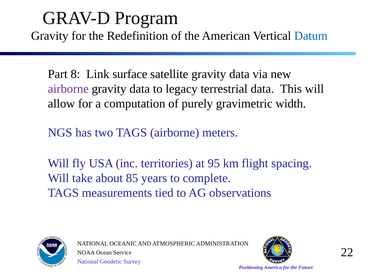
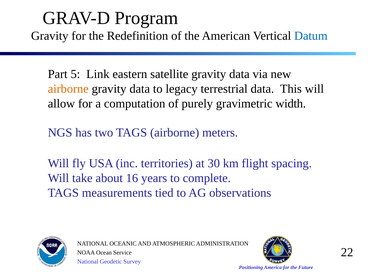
8: 8 -> 5
surface: surface -> eastern
airborne at (68, 89) colour: purple -> orange
95: 95 -> 30
85: 85 -> 16
